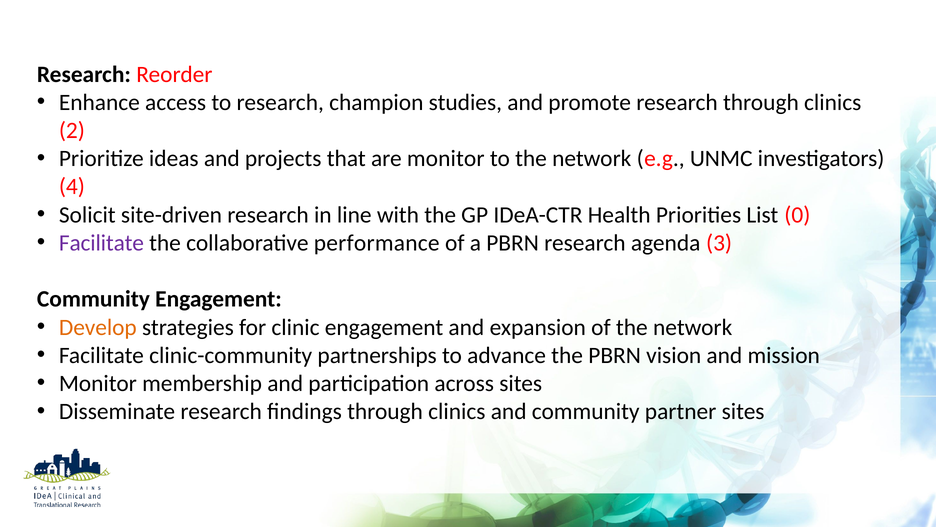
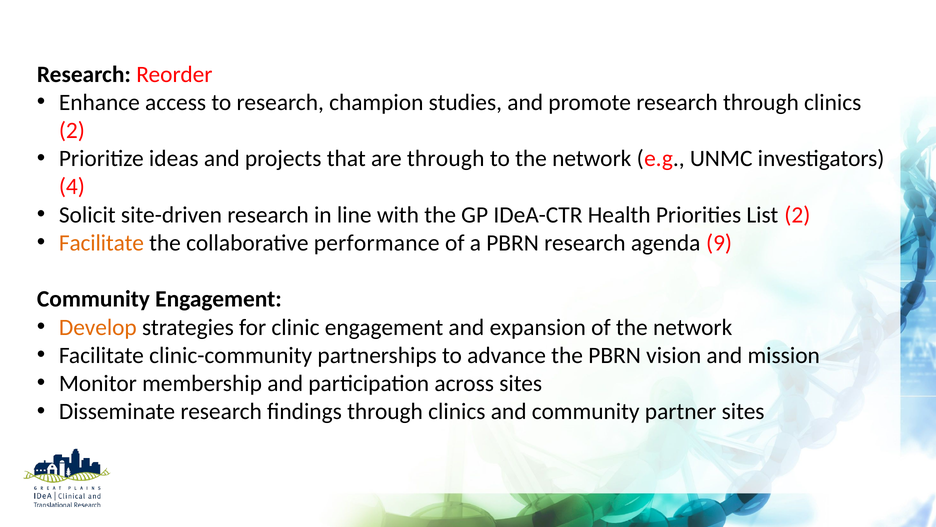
are monitor: monitor -> through
List 0: 0 -> 2
Facilitate at (101, 243) colour: purple -> orange
3: 3 -> 9
